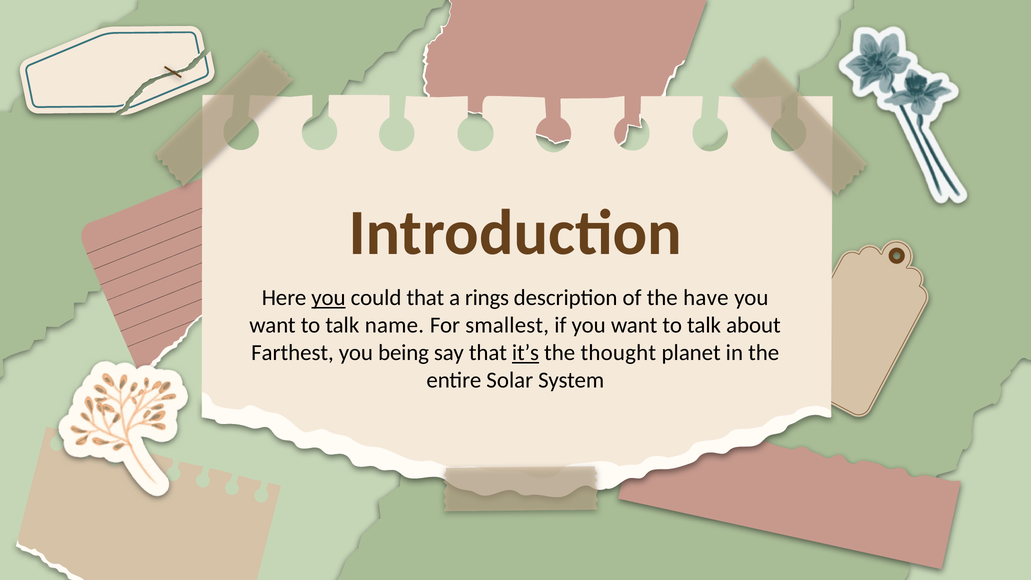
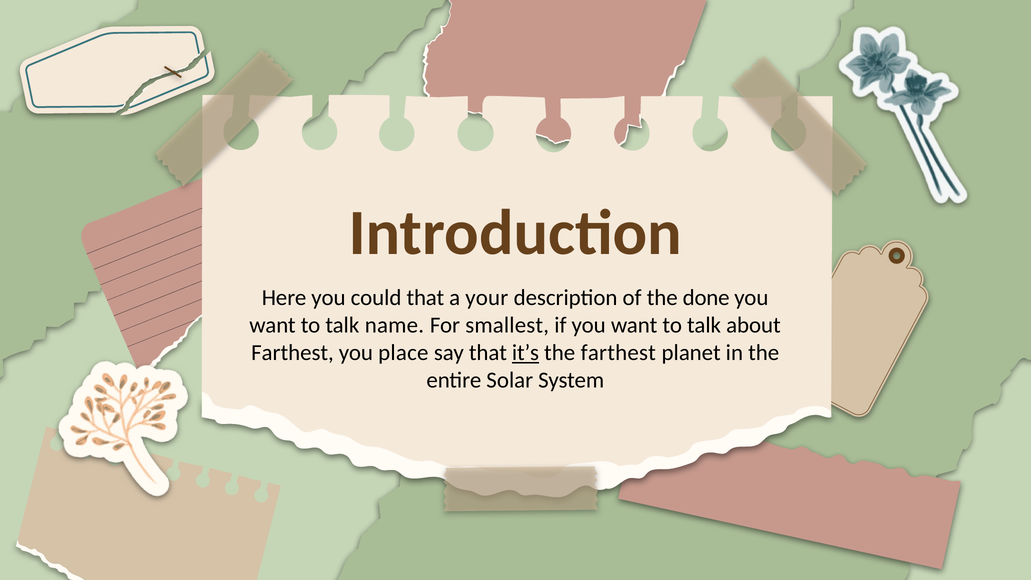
you at (328, 298) underline: present -> none
rings: rings -> your
have: have -> done
being: being -> place
the thought: thought -> farthest
